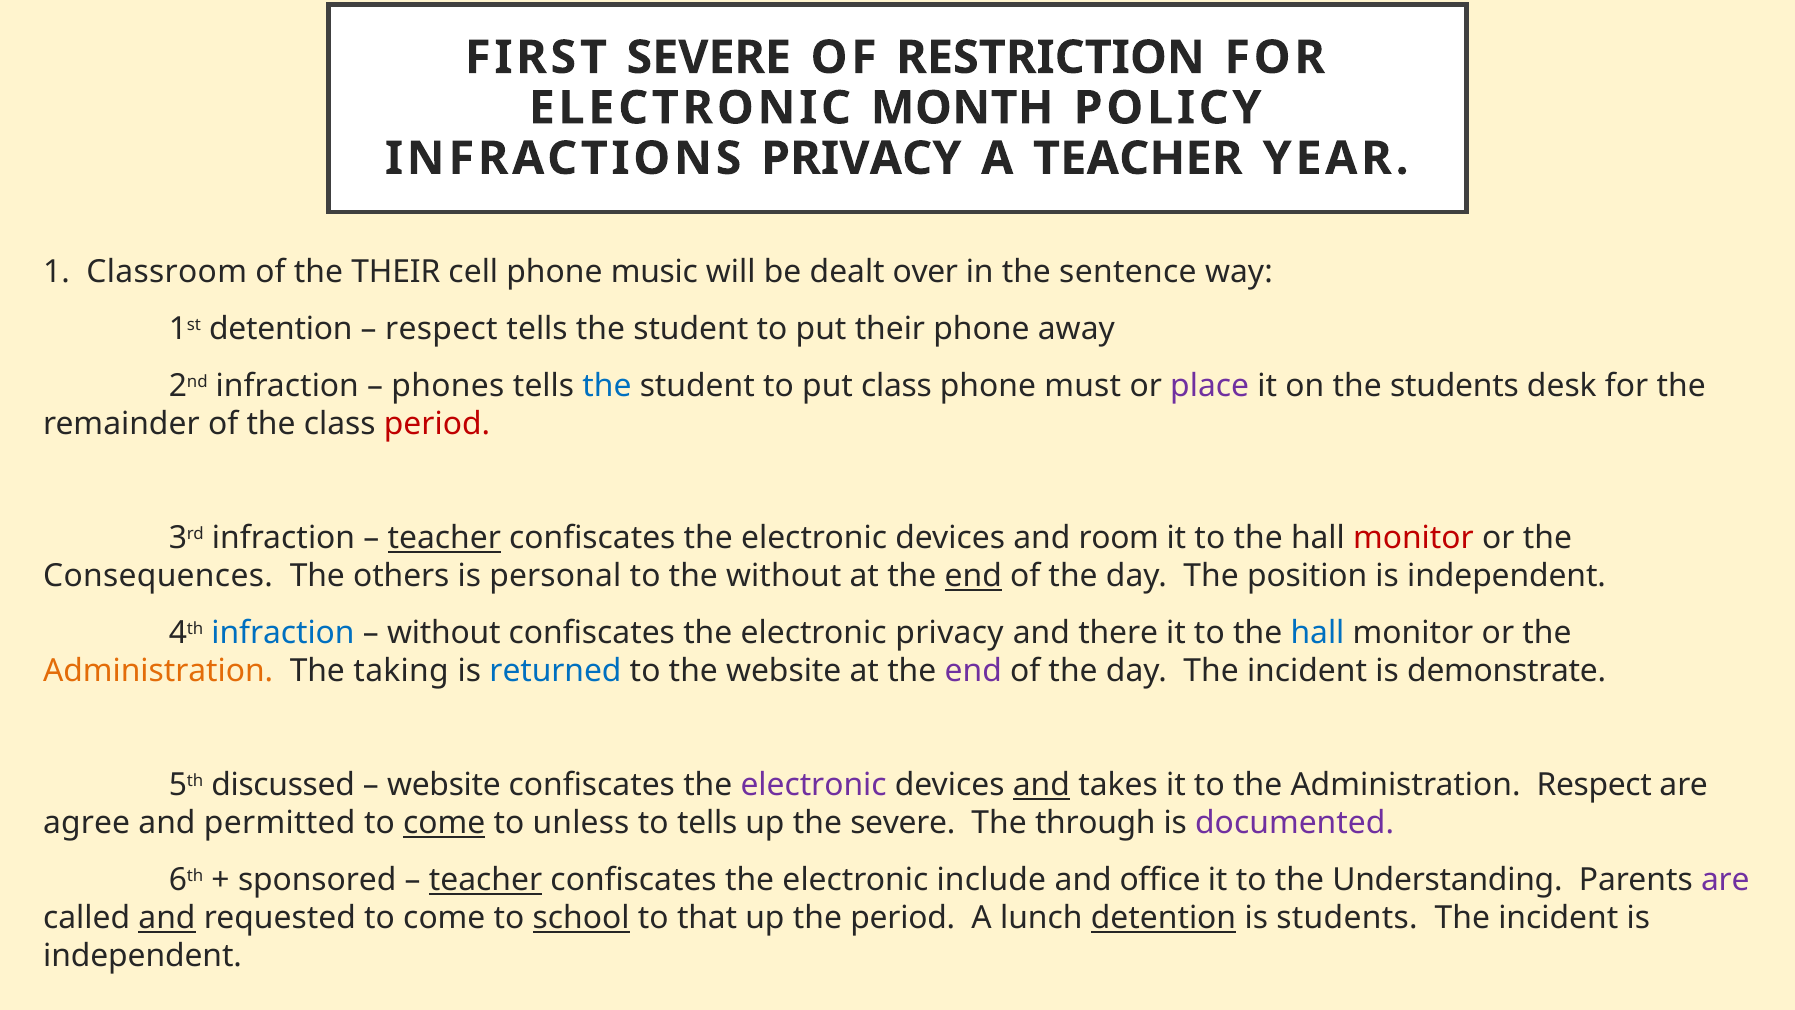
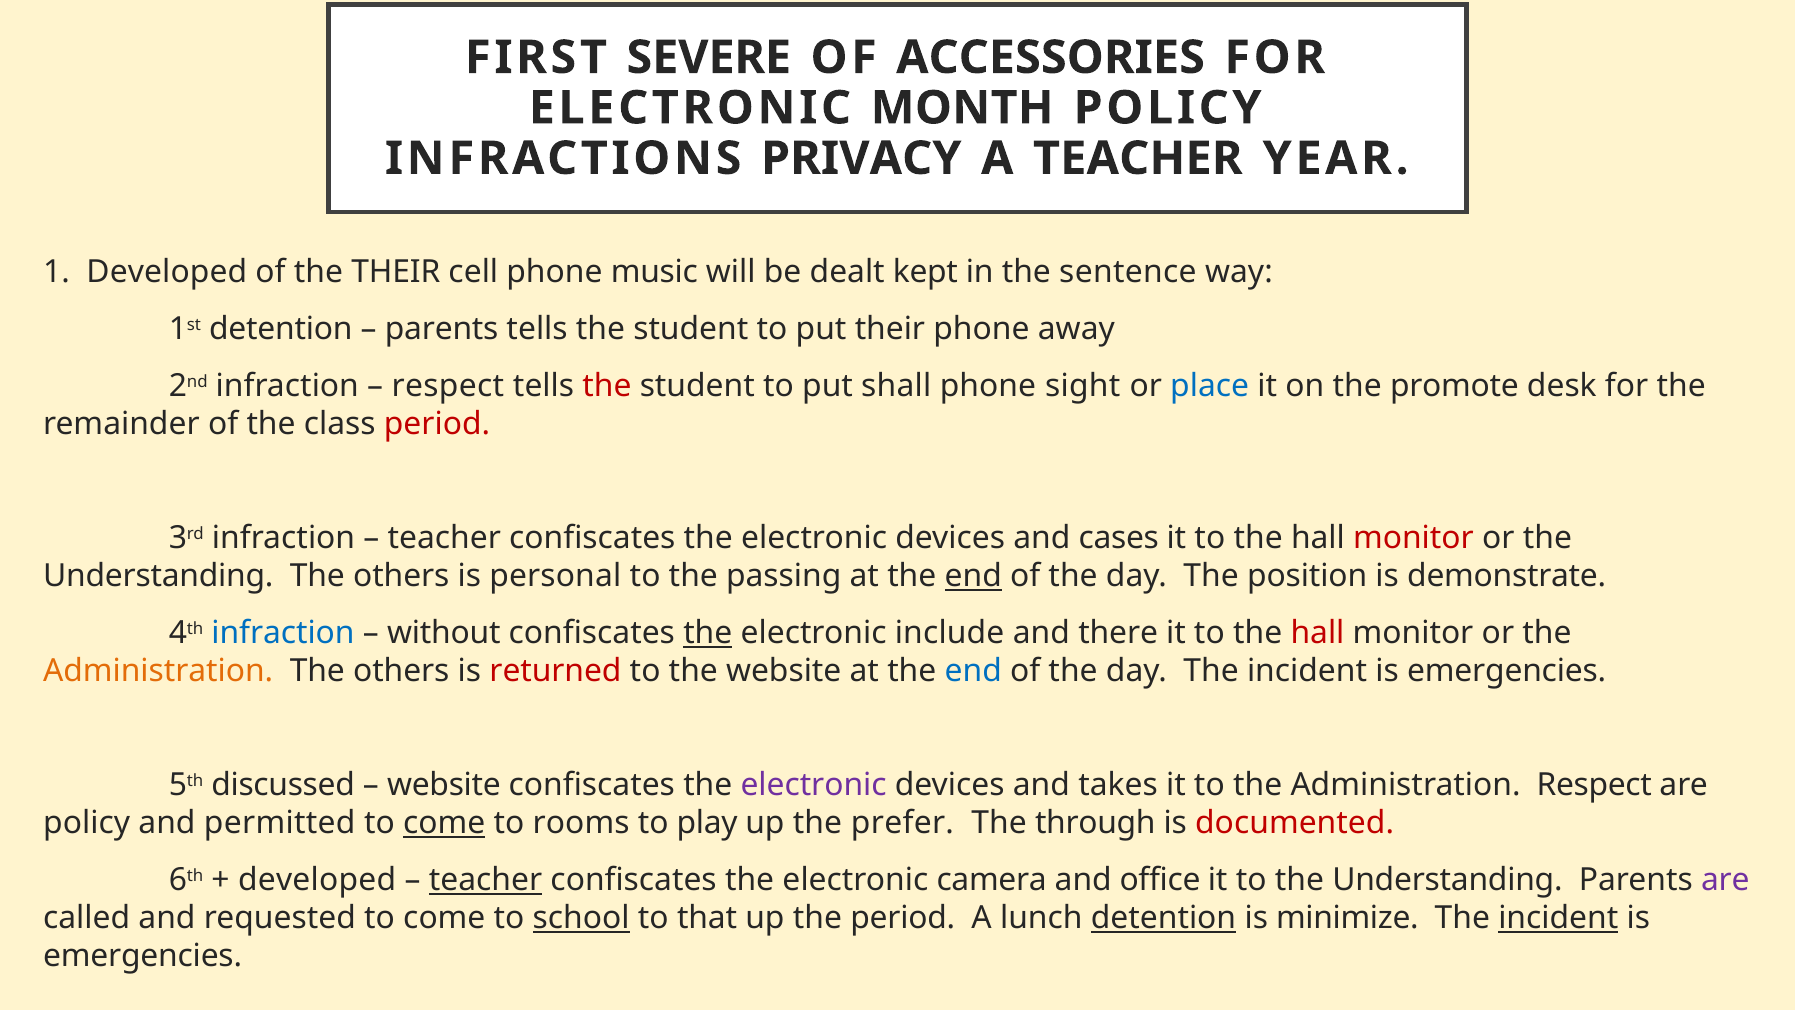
RESTRICTION: RESTRICTION -> ACCESSORIES
1 Classroom: Classroom -> Developed
over: over -> kept
respect at (441, 329): respect -> parents
phones at (448, 386): phones -> respect
the at (607, 386) colour: blue -> red
put class: class -> shall
must: must -> sight
place colour: purple -> blue
the students: students -> promote
teacher at (444, 538) underline: present -> none
room: room -> cases
Consequences at (158, 576): Consequences -> Understanding
the without: without -> passing
independent at (1507, 576): independent -> demonstrate
the at (708, 633) underline: none -> present
electronic privacy: privacy -> include
hall at (1317, 633) colour: blue -> red
taking at (401, 671): taking -> others
returned colour: blue -> red
end at (973, 671) colour: purple -> blue
demonstrate at (1507, 671): demonstrate -> emergencies
and at (1041, 785) underline: present -> none
agree at (87, 823): agree -> policy
unless: unless -> rooms
to tells: tells -> play
the severe: severe -> prefer
documented colour: purple -> red
sponsored at (317, 880): sponsored -> developed
include: include -> camera
and at (167, 918) underline: present -> none
is students: students -> minimize
incident at (1558, 918) underline: none -> present
independent at (143, 956): independent -> emergencies
